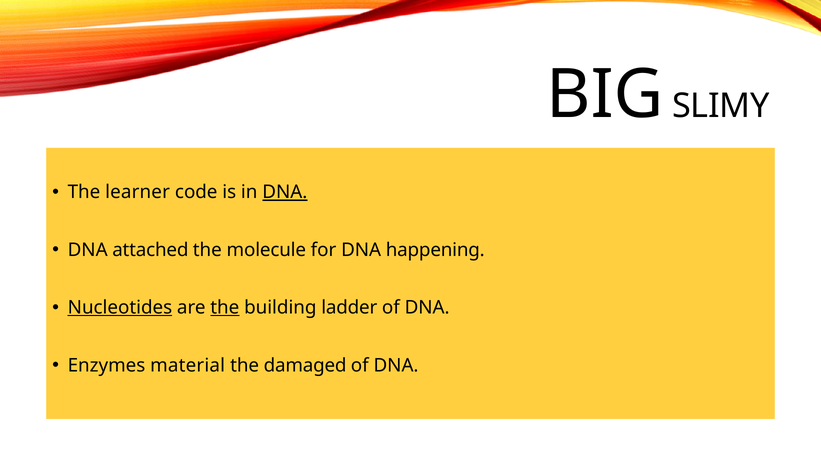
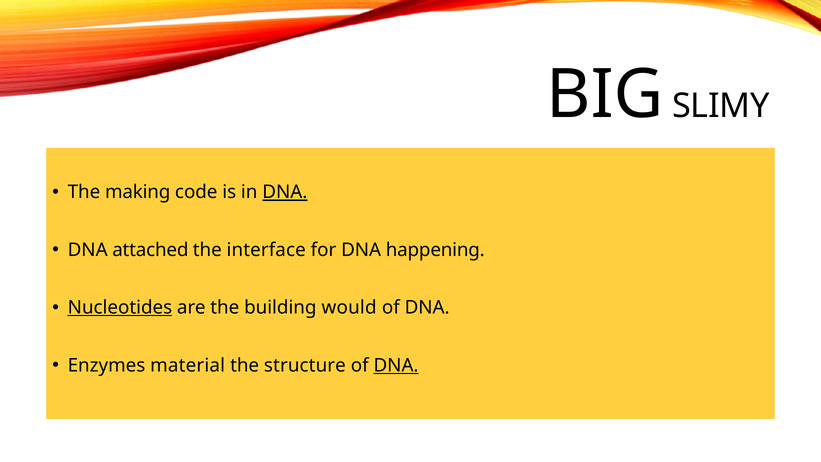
learner: learner -> making
molecule: molecule -> interface
the at (225, 307) underline: present -> none
ladder: ladder -> would
damaged: damaged -> structure
DNA at (396, 365) underline: none -> present
